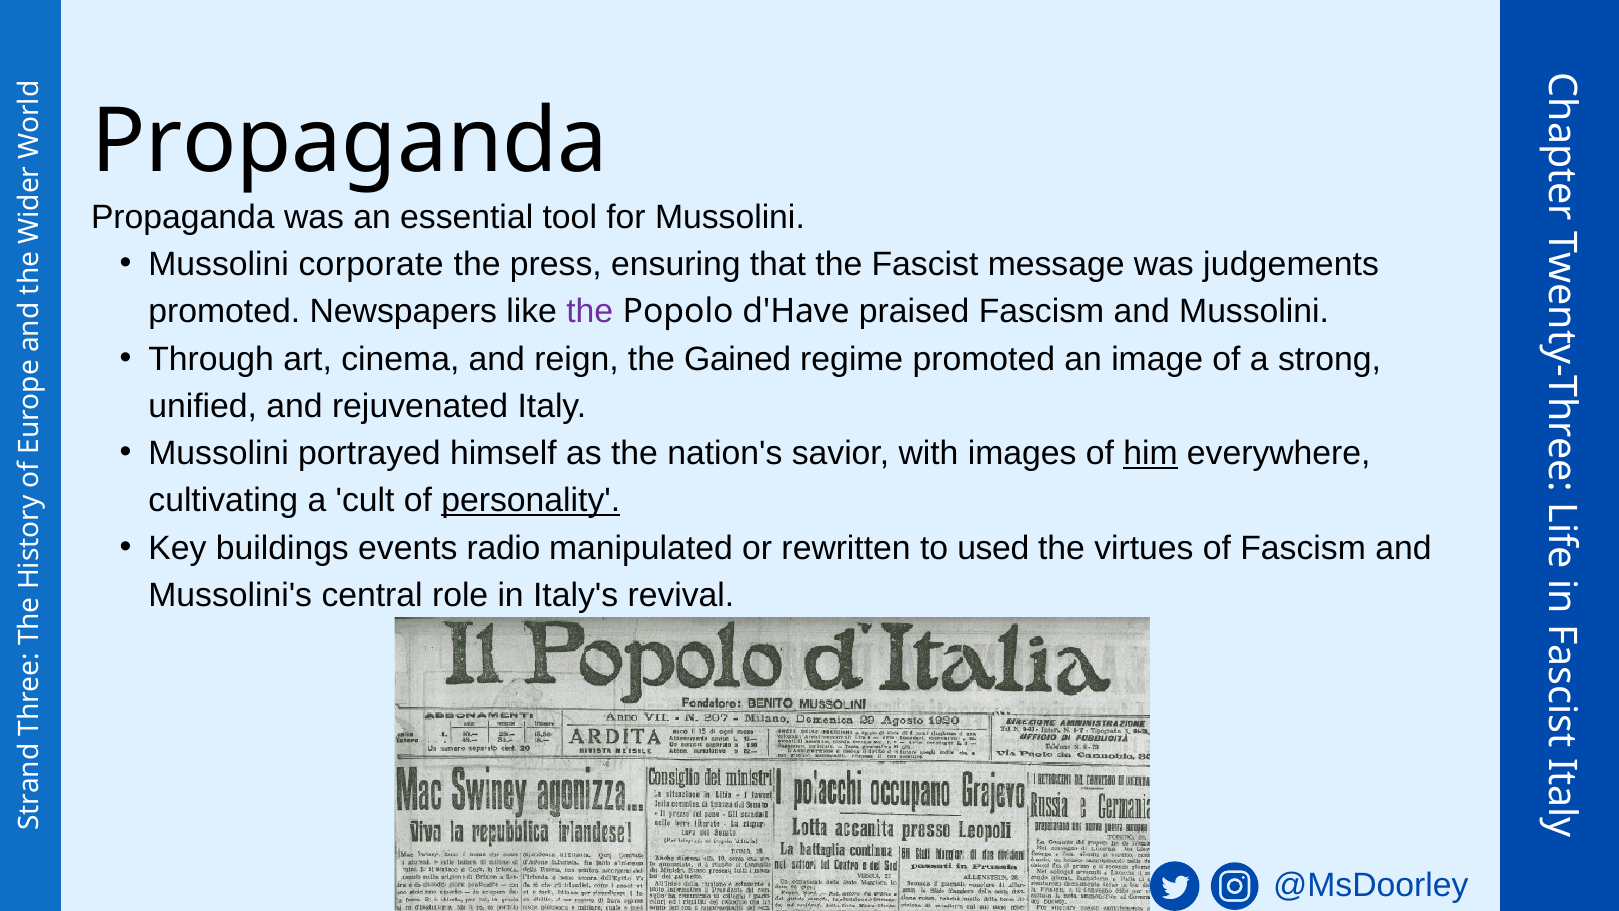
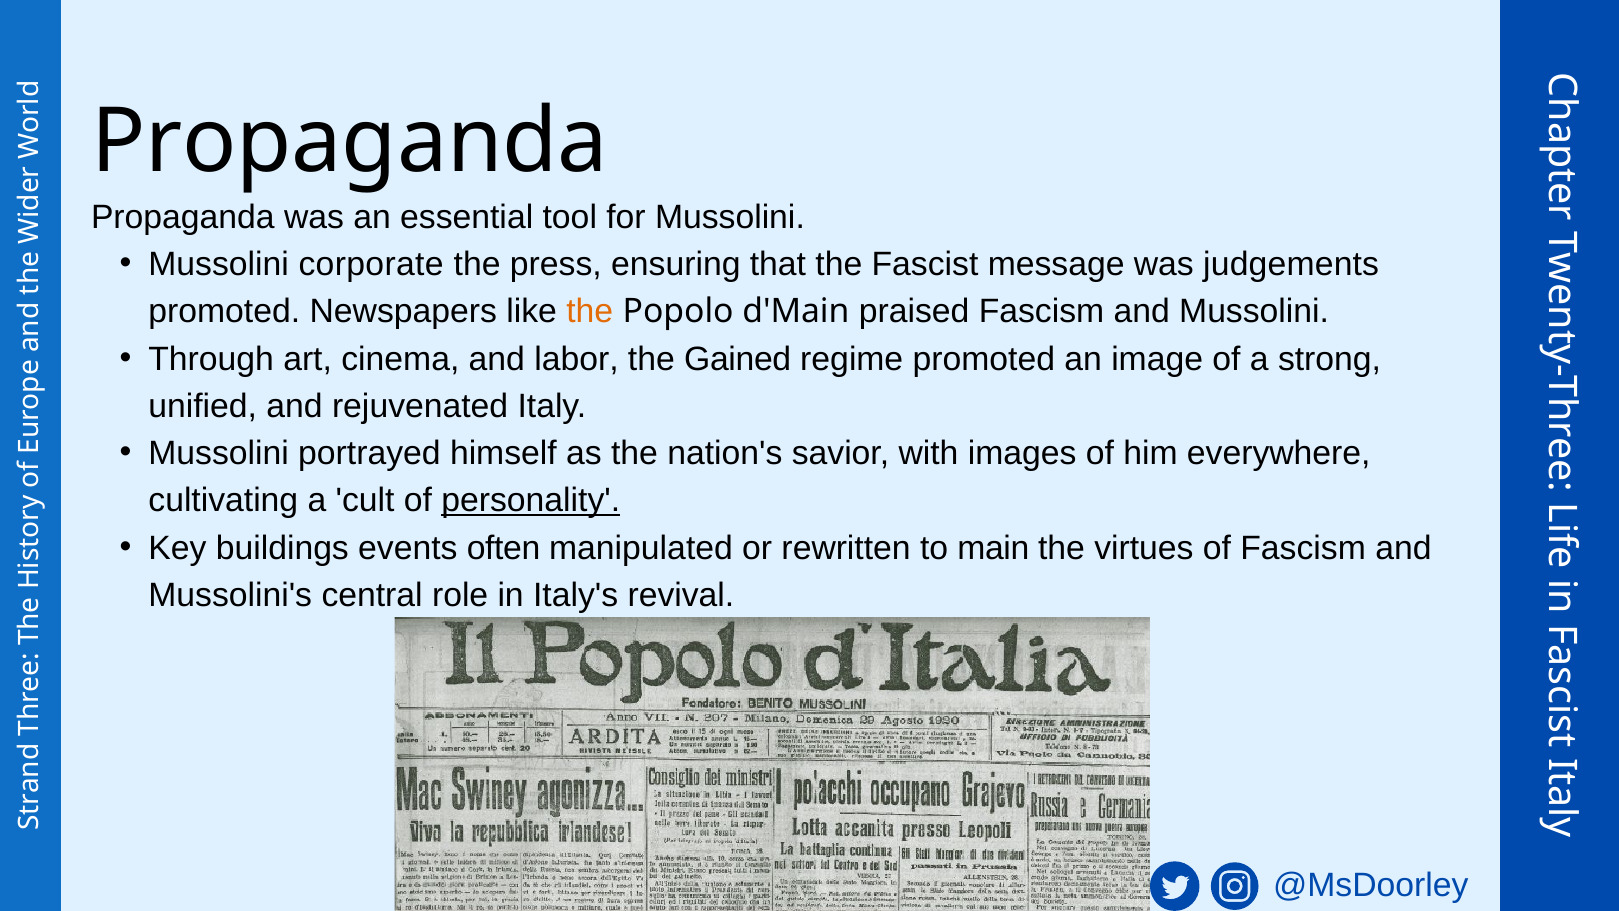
the at (590, 312) colour: purple -> orange
d'Have: d'Have -> d'Main
reign: reign -> labor
him underline: present -> none
radio: radio -> often
used: used -> main
